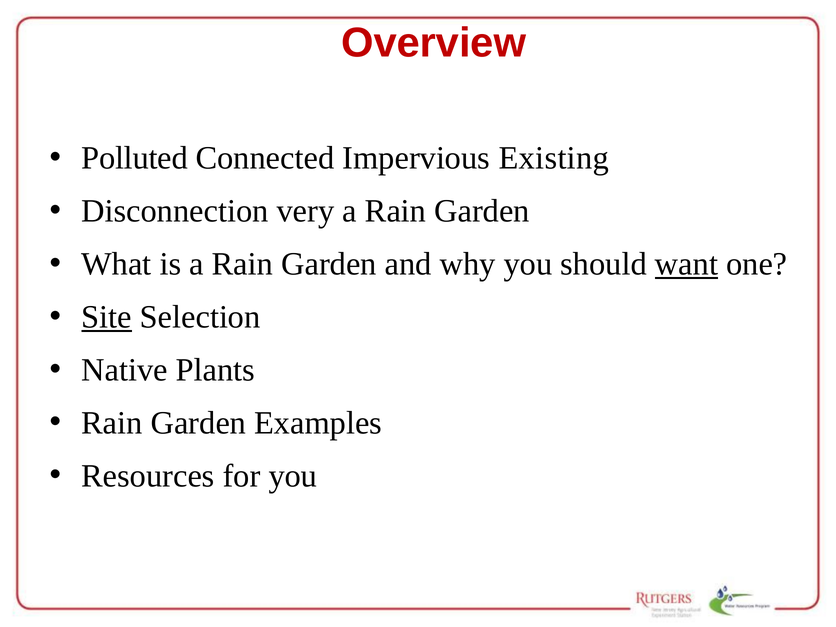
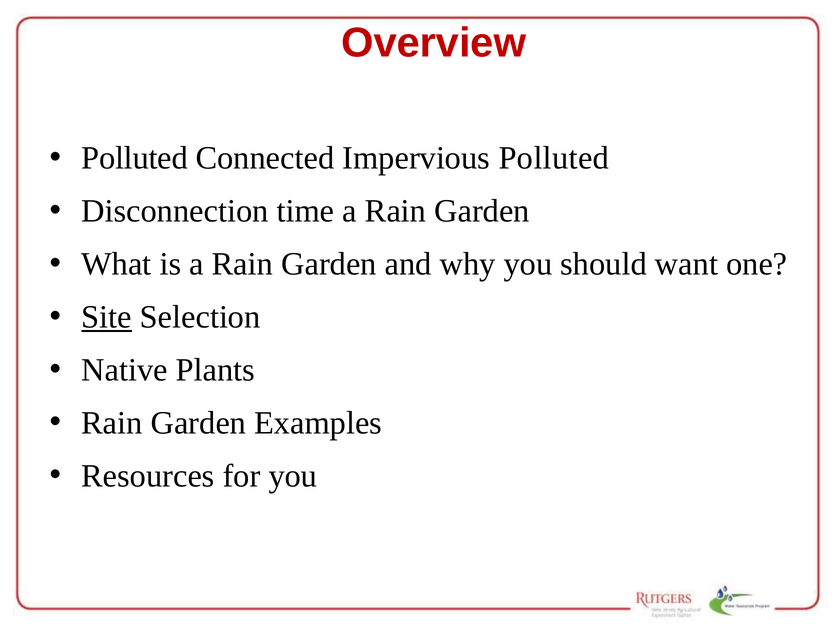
Impervious Existing: Existing -> Polluted
very: very -> time
want underline: present -> none
